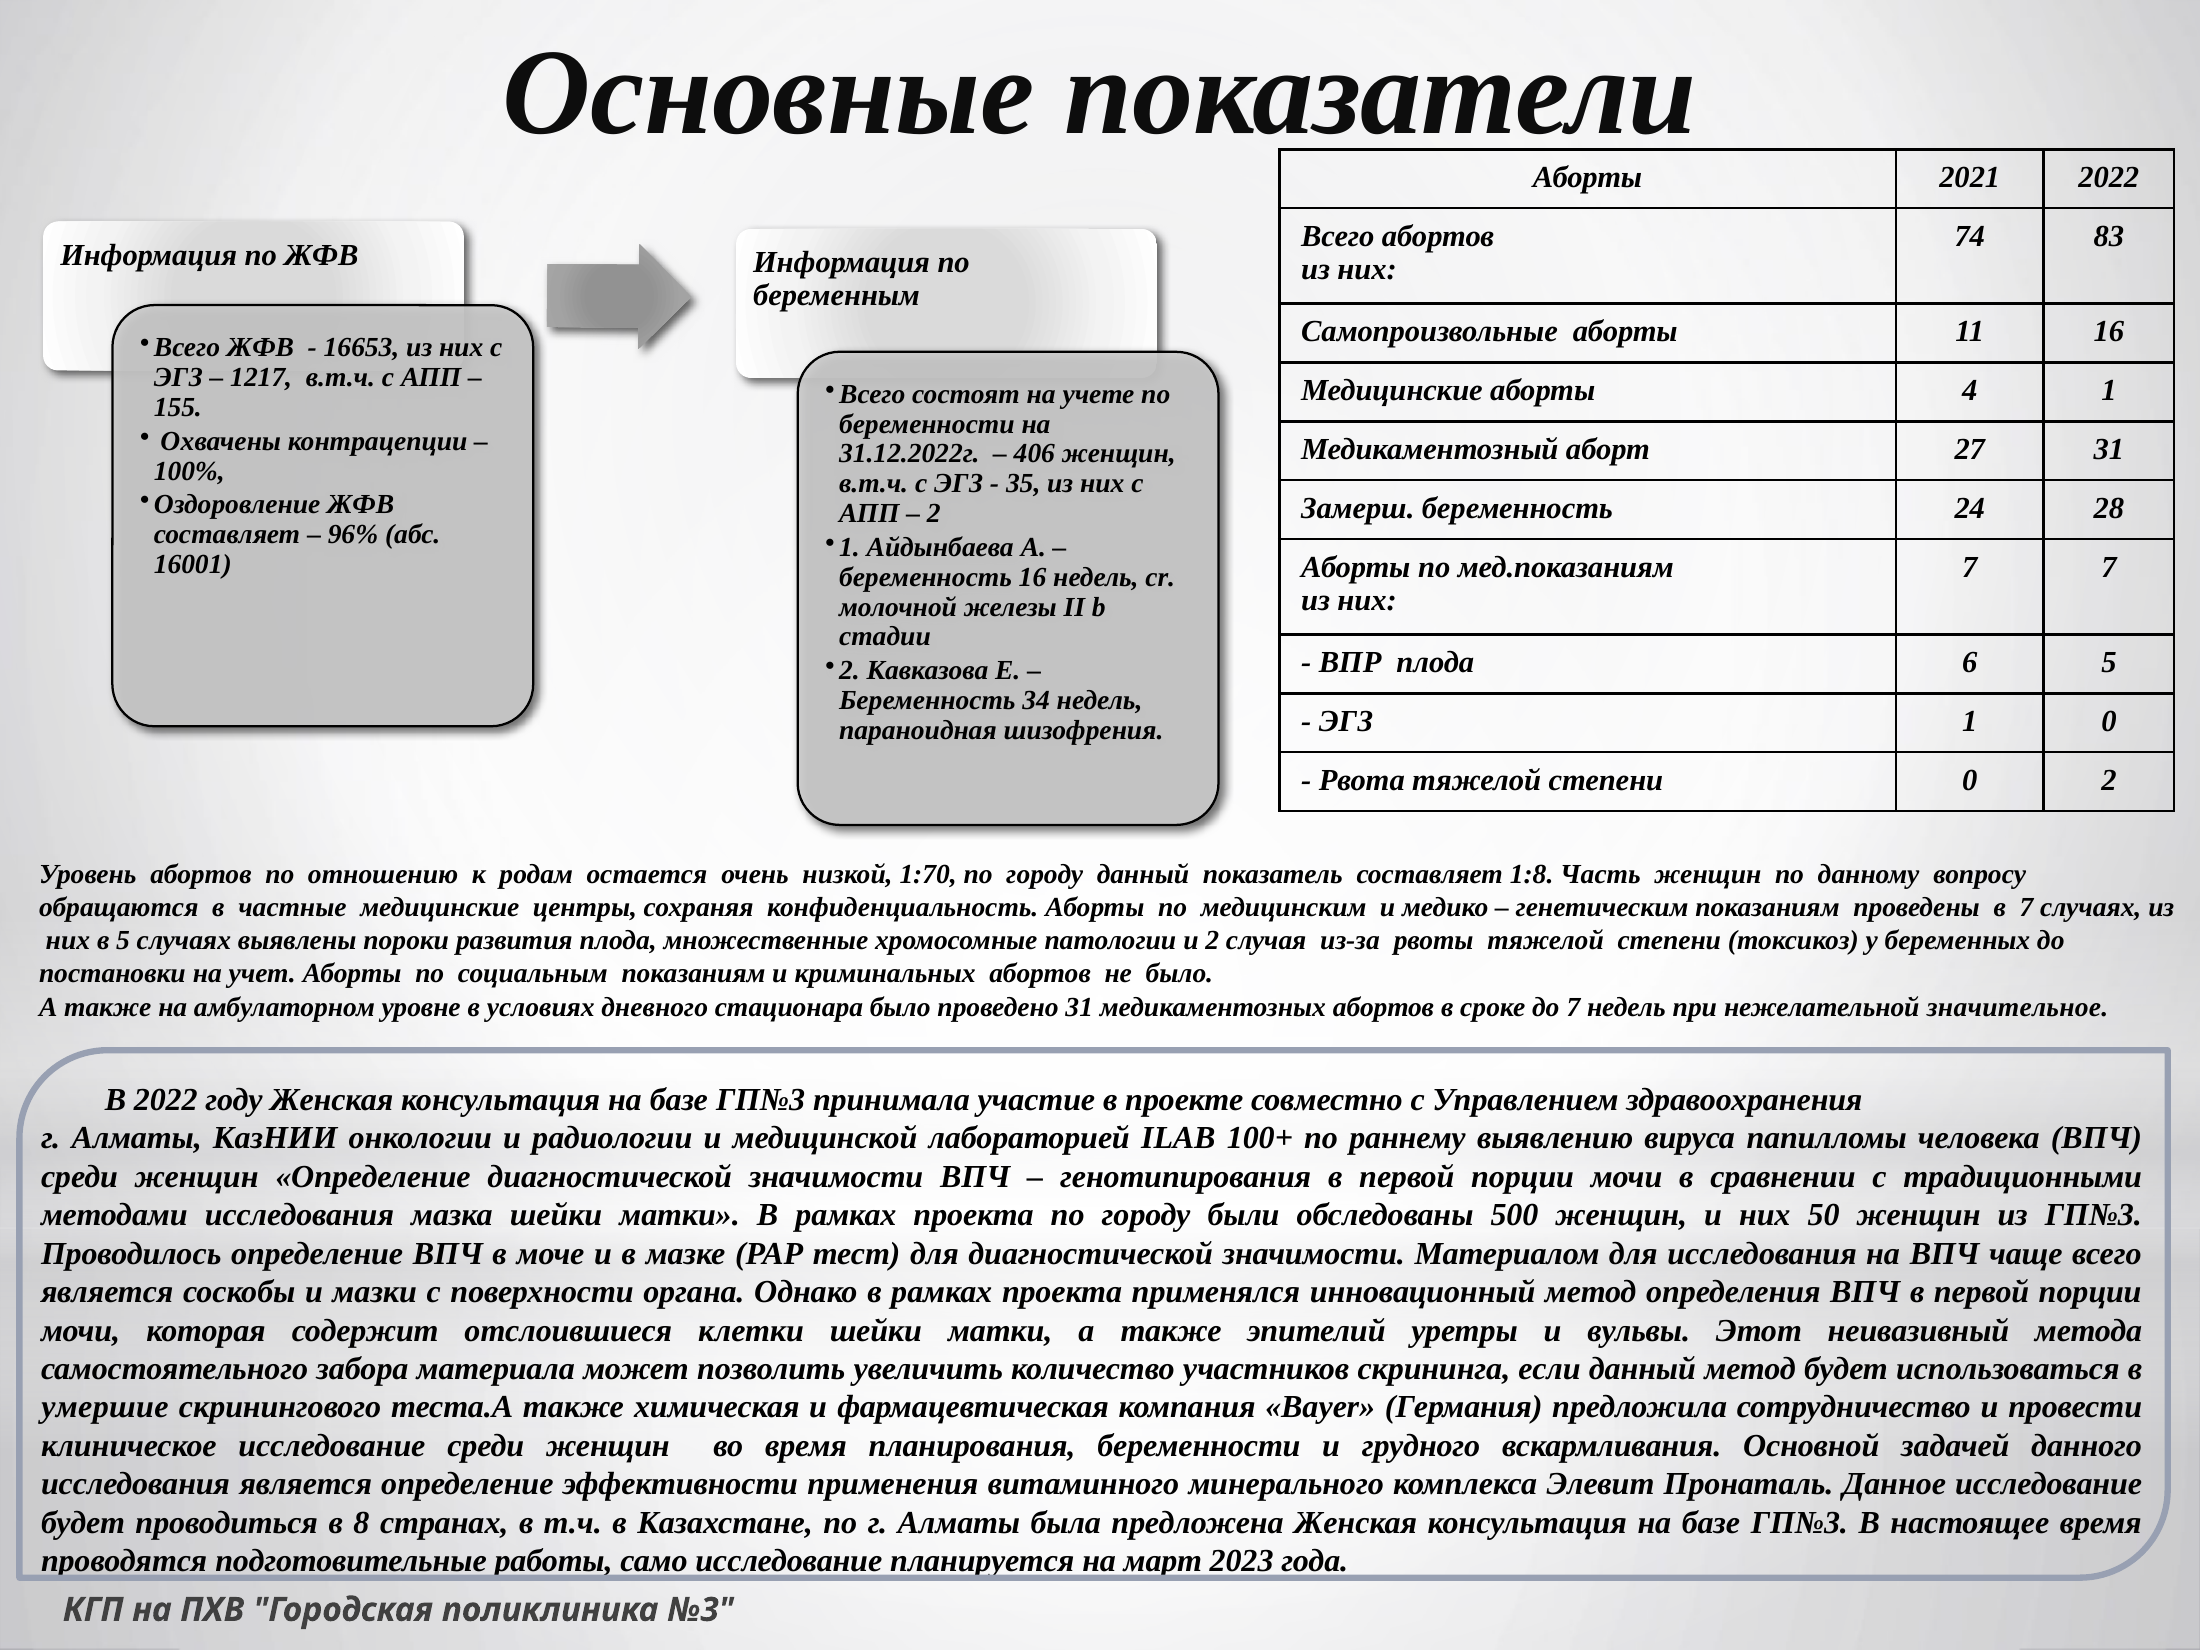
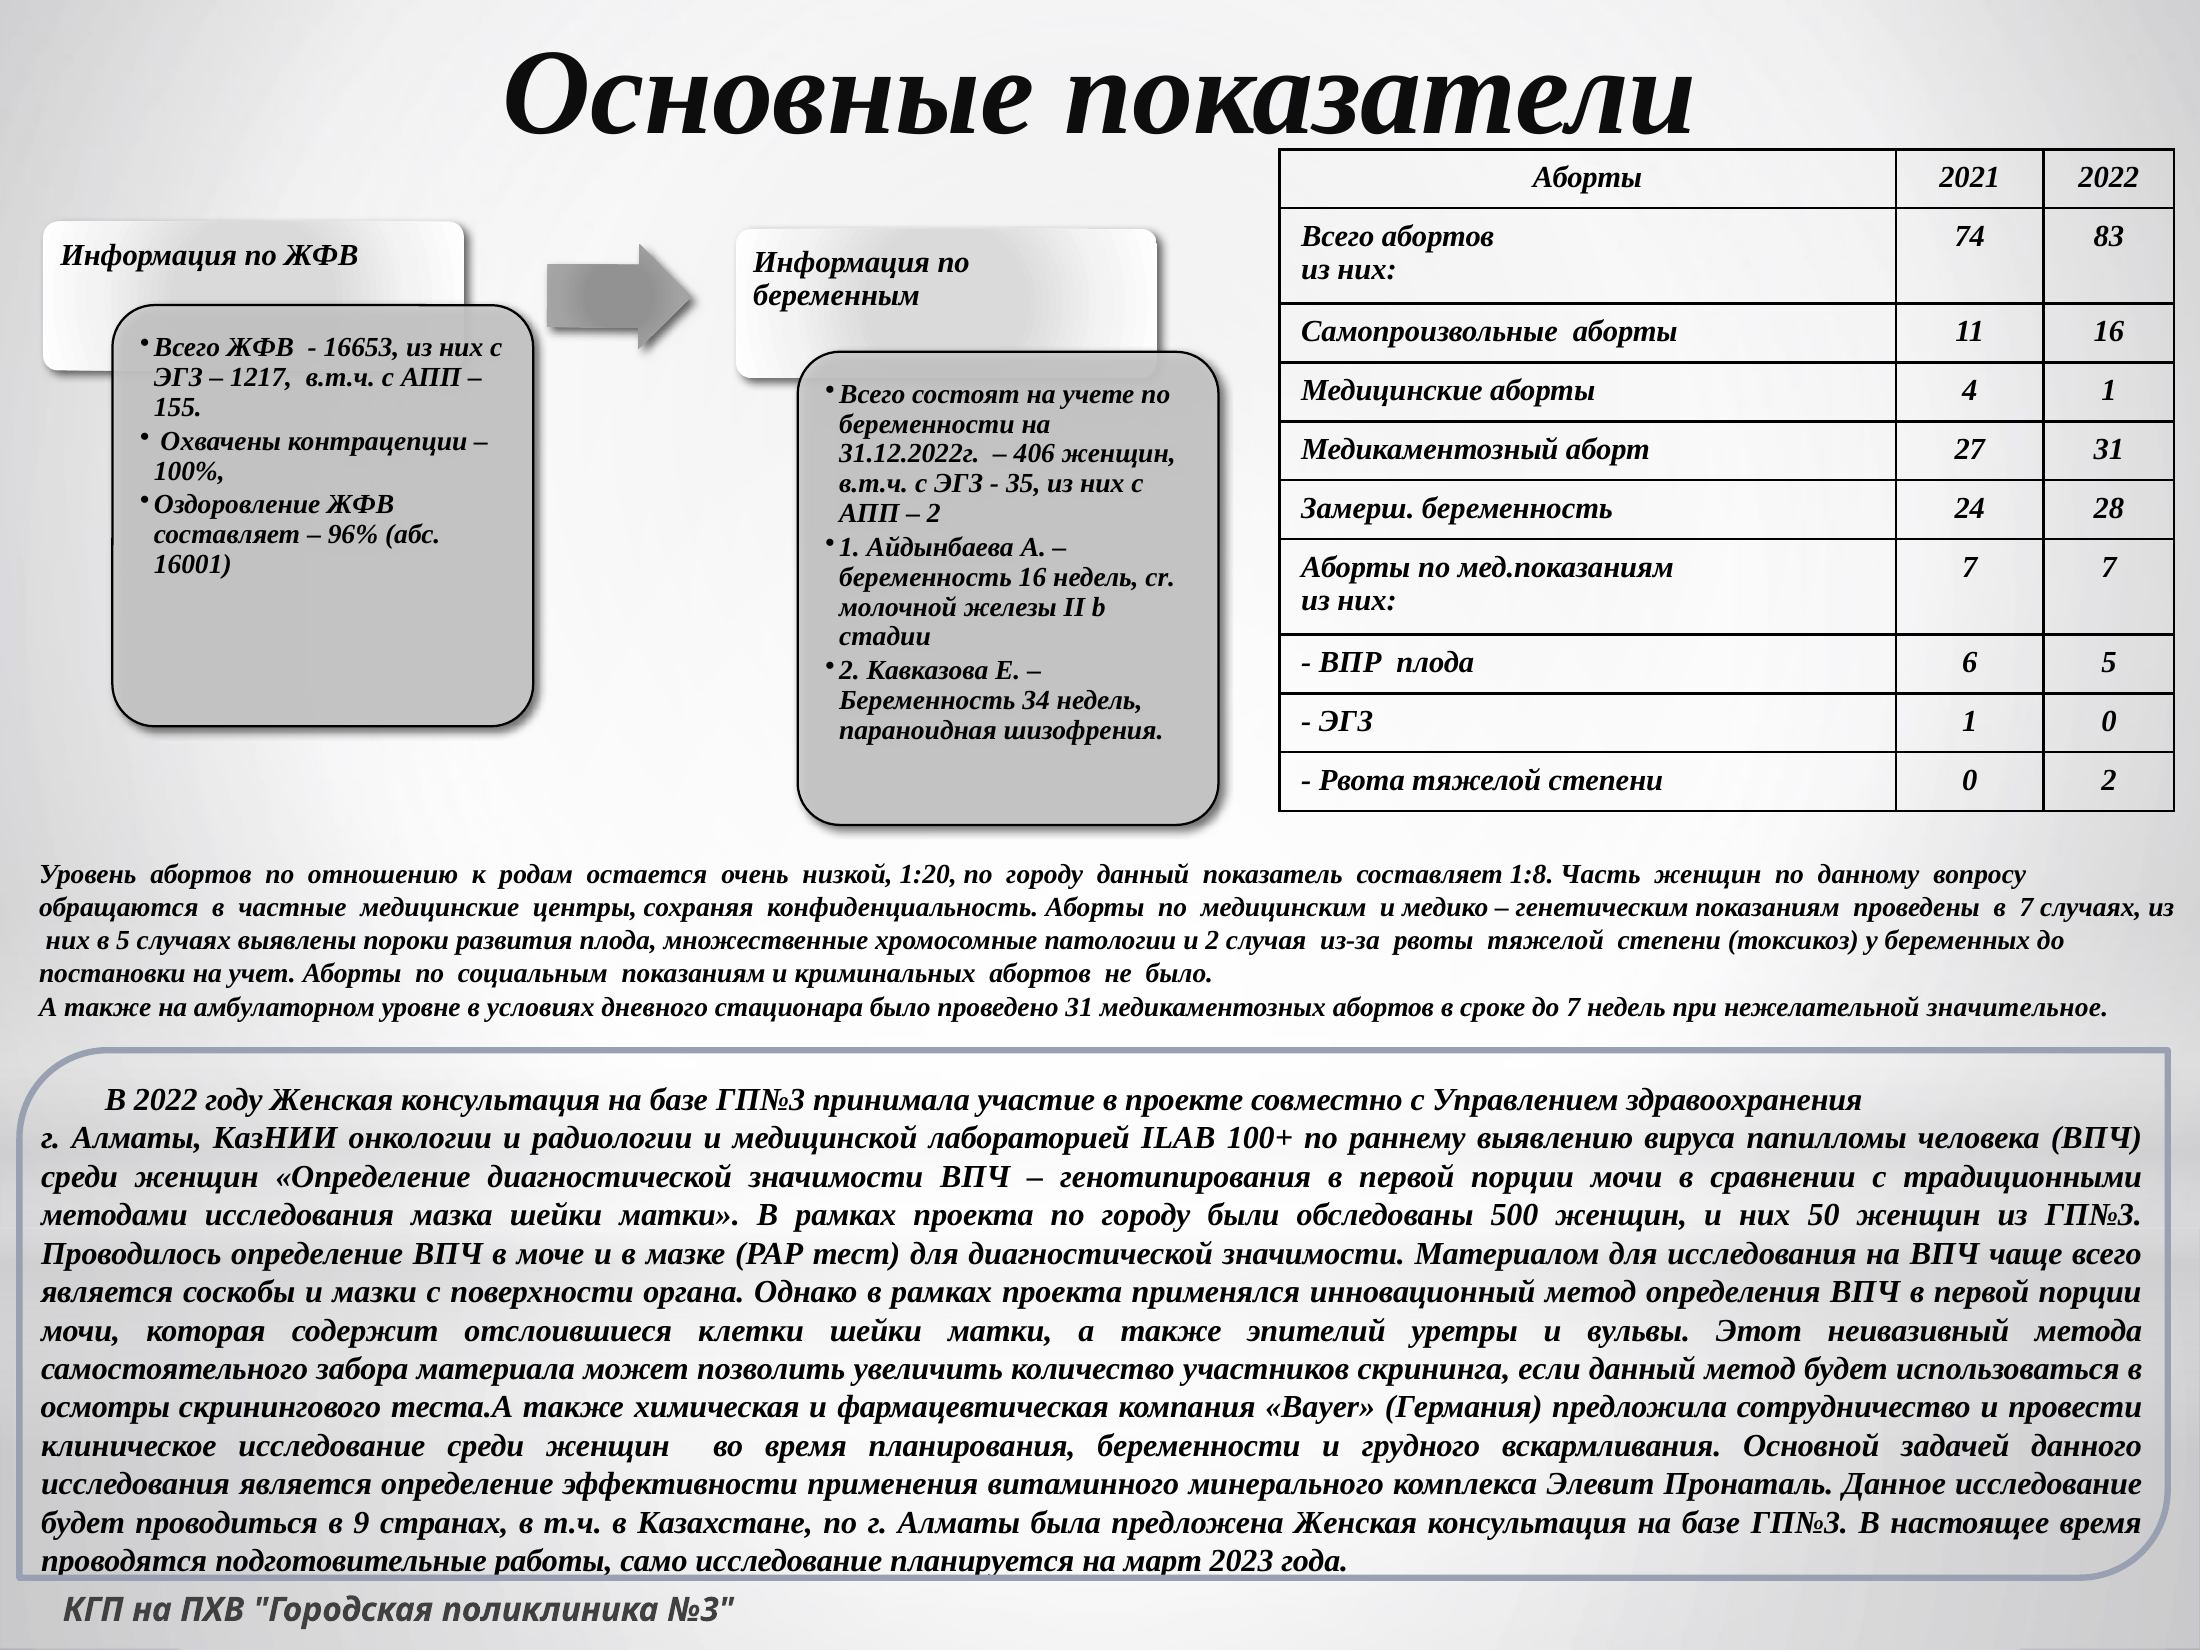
1:70: 1:70 -> 1:20
умершие: умершие -> осмотры
8: 8 -> 9
